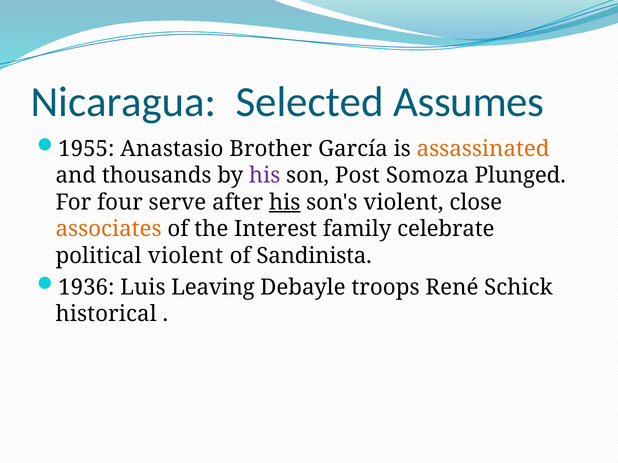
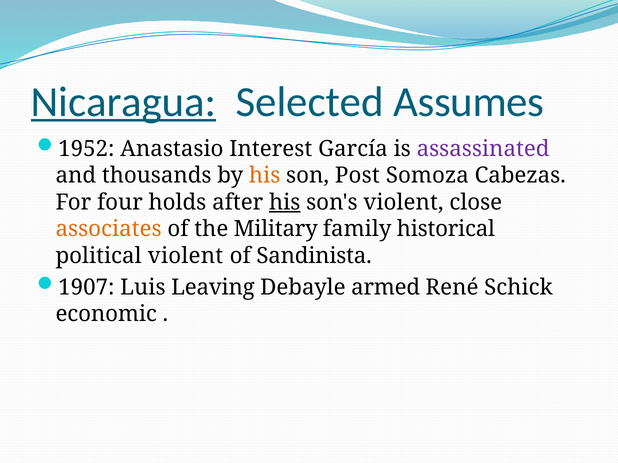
Nicaragua underline: none -> present
1955: 1955 -> 1952
Brother: Brother -> Interest
assassinated colour: orange -> purple
his at (265, 176) colour: purple -> orange
Plunged: Plunged -> Cabezas
serve: serve -> holds
Interest: Interest -> Military
celebrate: celebrate -> historical
1936: 1936 -> 1907
troops: troops -> armed
historical: historical -> economic
